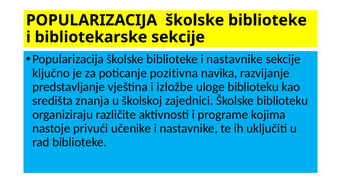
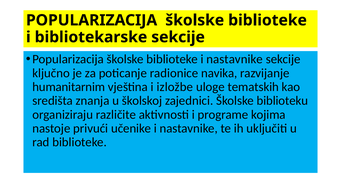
pozitivna: pozitivna -> radionice
predstavljanje: predstavljanje -> humanitarnim
uloge biblioteku: biblioteku -> tematskih
